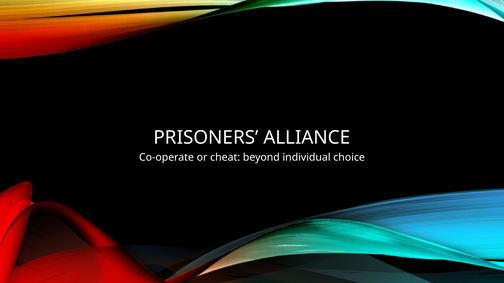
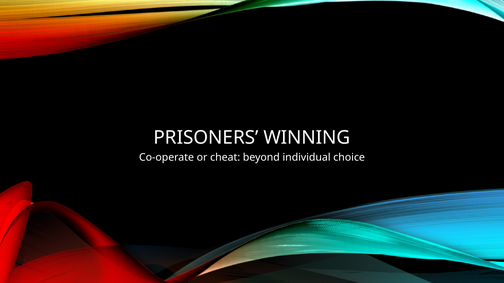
ALLIANCE: ALLIANCE -> WINNING
